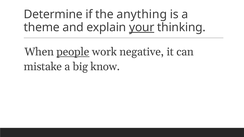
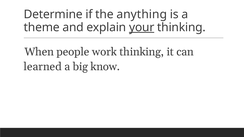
people underline: present -> none
work negative: negative -> thinking
mistake: mistake -> learned
